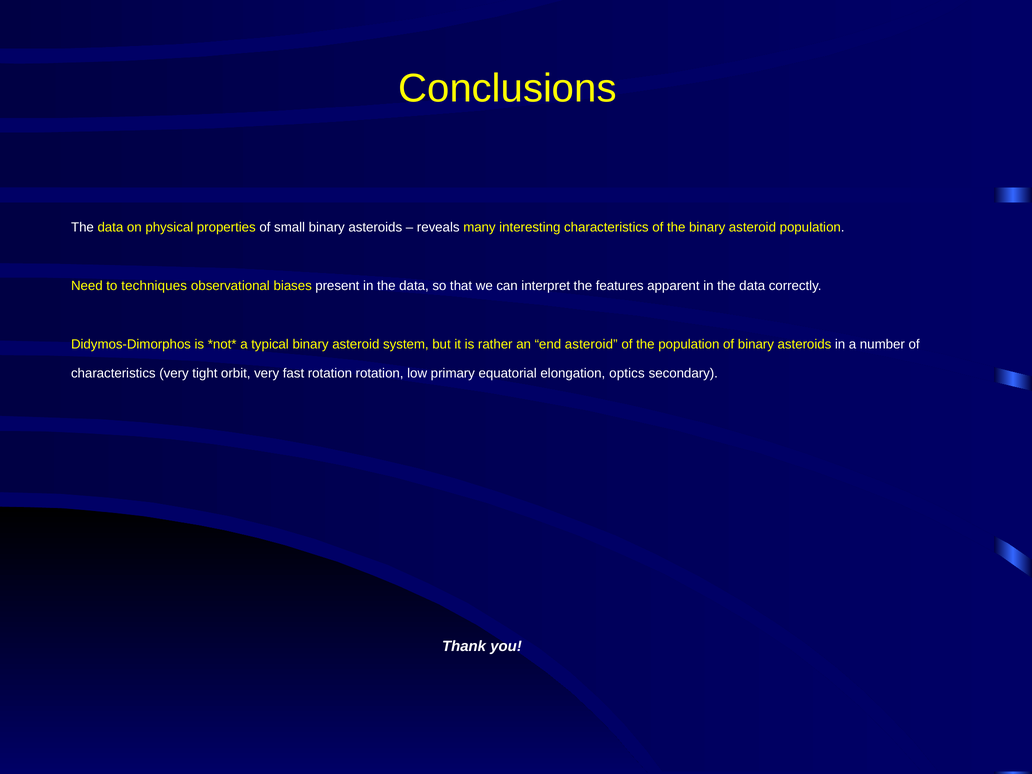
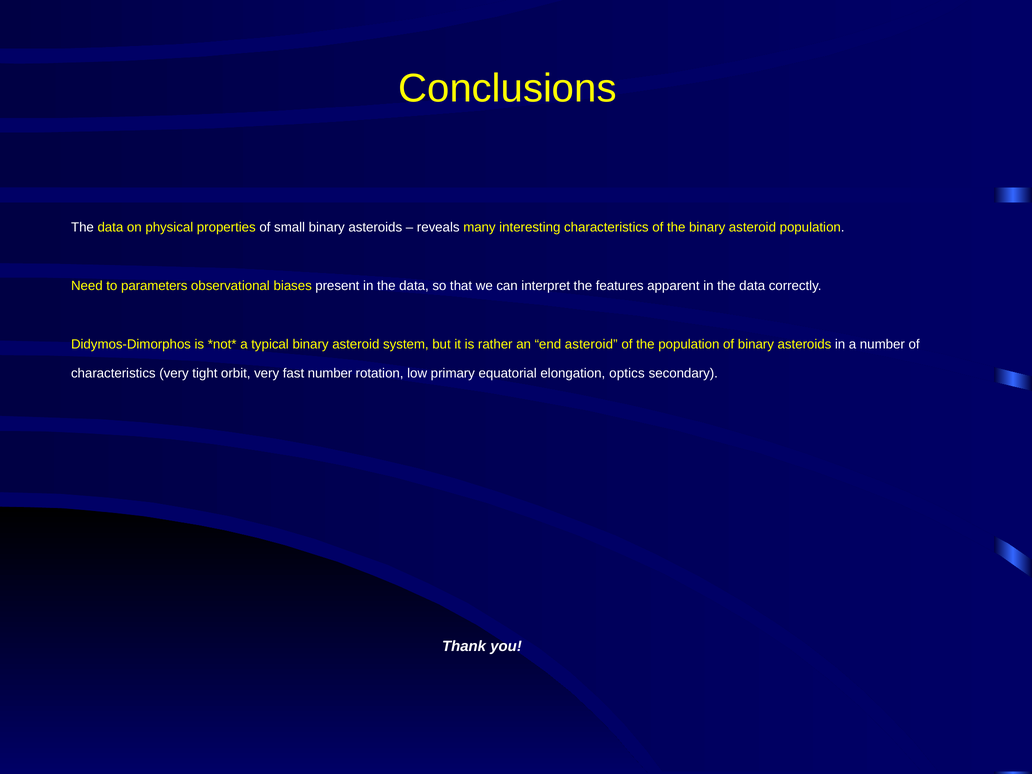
techniques: techniques -> parameters
fast rotation: rotation -> number
